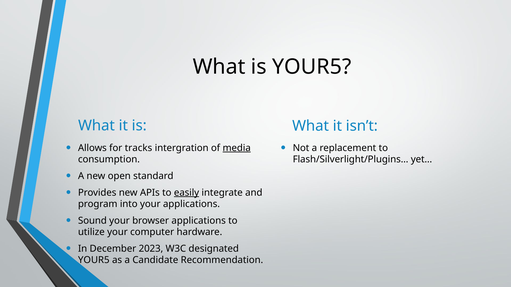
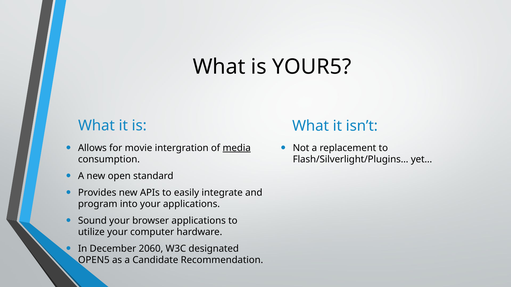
tracks: tracks -> movie
easily underline: present -> none
2023: 2023 -> 2060
YOUR5 at (94, 261): YOUR5 -> OPEN5
